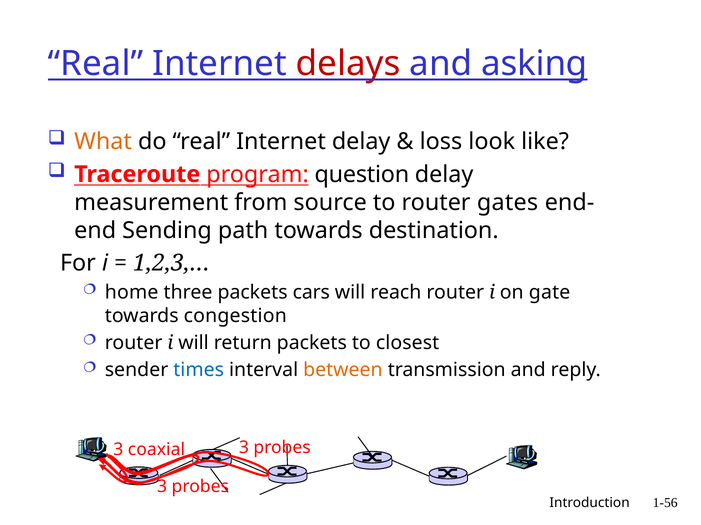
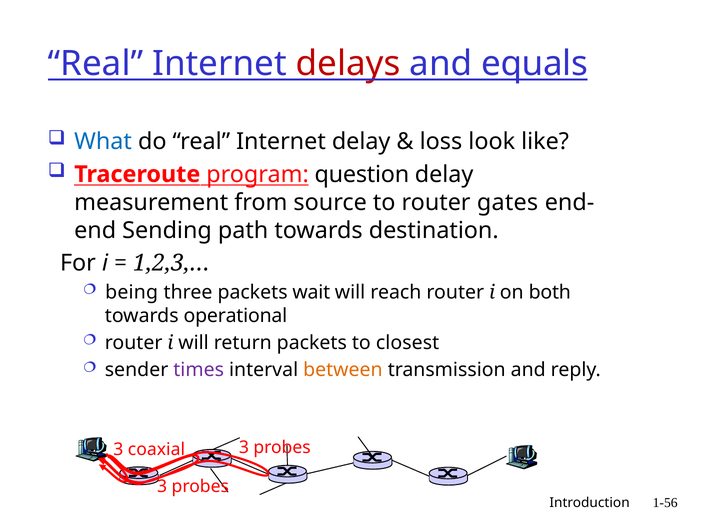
asking: asking -> equals
What colour: orange -> blue
home: home -> being
cars: cars -> wait
gate: gate -> both
congestion: congestion -> operational
times colour: blue -> purple
